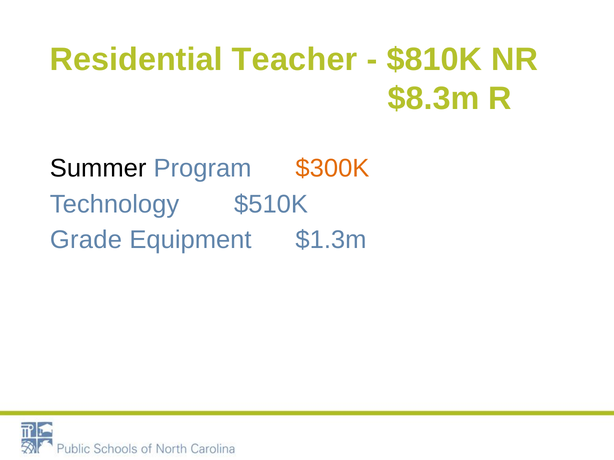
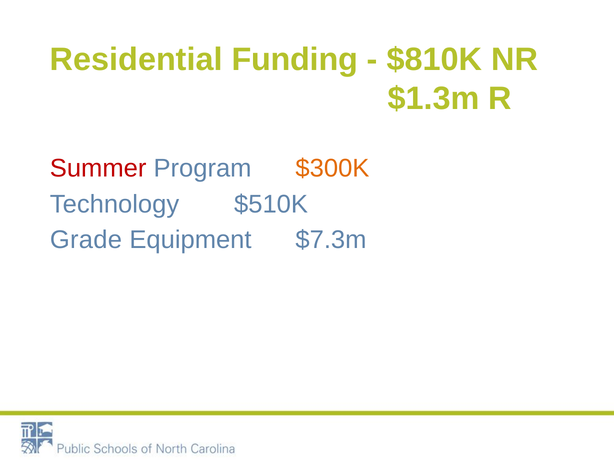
Teacher: Teacher -> Funding
$8.3m: $8.3m -> $1.3m
Summer colour: black -> red
$1.3m: $1.3m -> $7.3m
